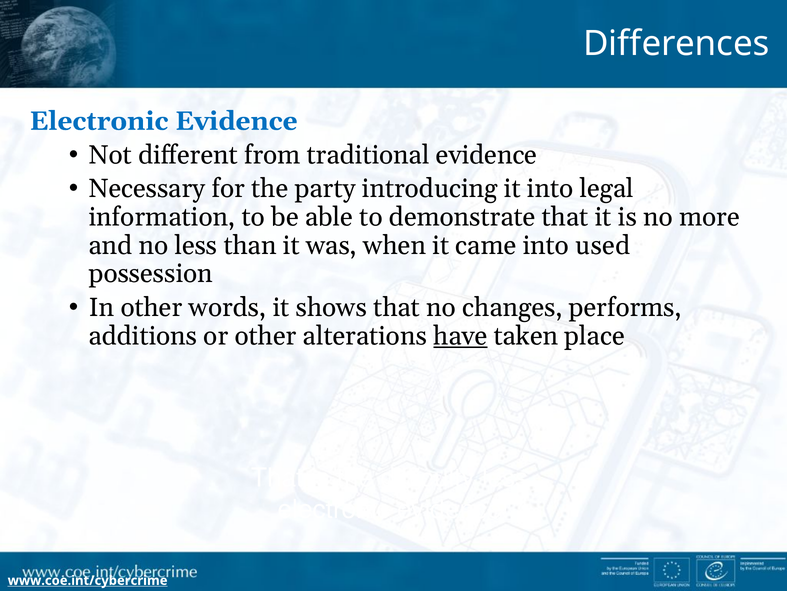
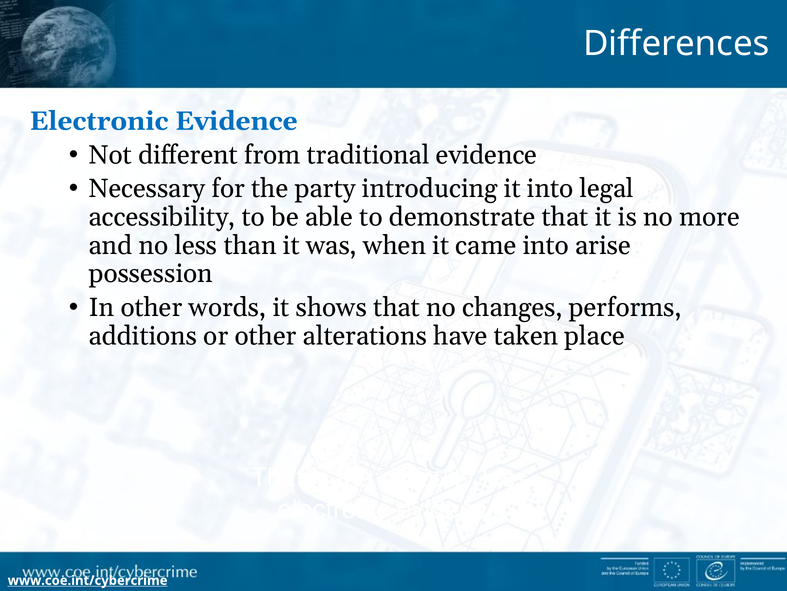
information: information -> accessibility
used: used -> arise
have underline: present -> none
